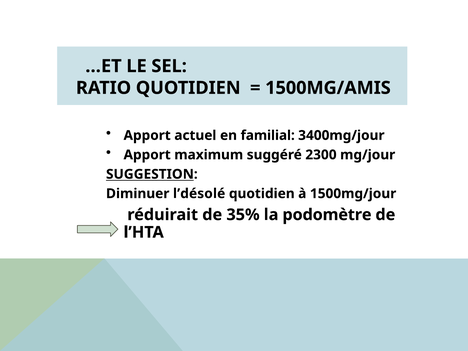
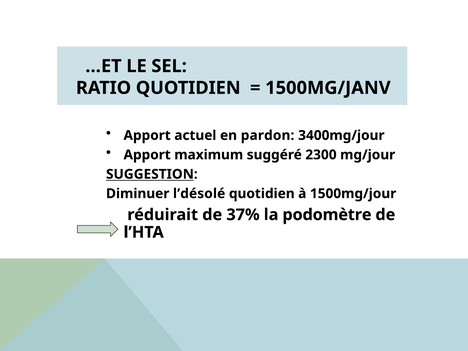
1500MG/AMIS: 1500MG/AMIS -> 1500MG/JANV
familial: familial -> pardon
35%: 35% -> 37%
